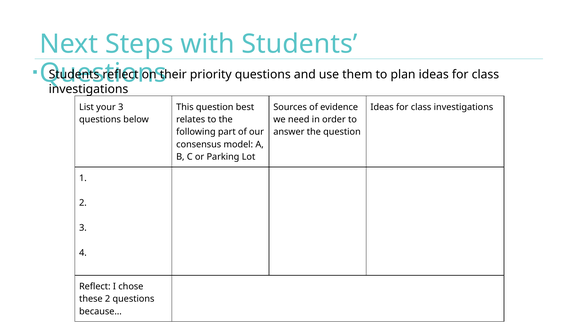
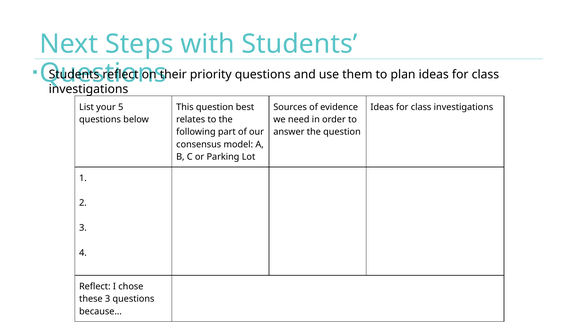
your 3: 3 -> 5
these 2: 2 -> 3
